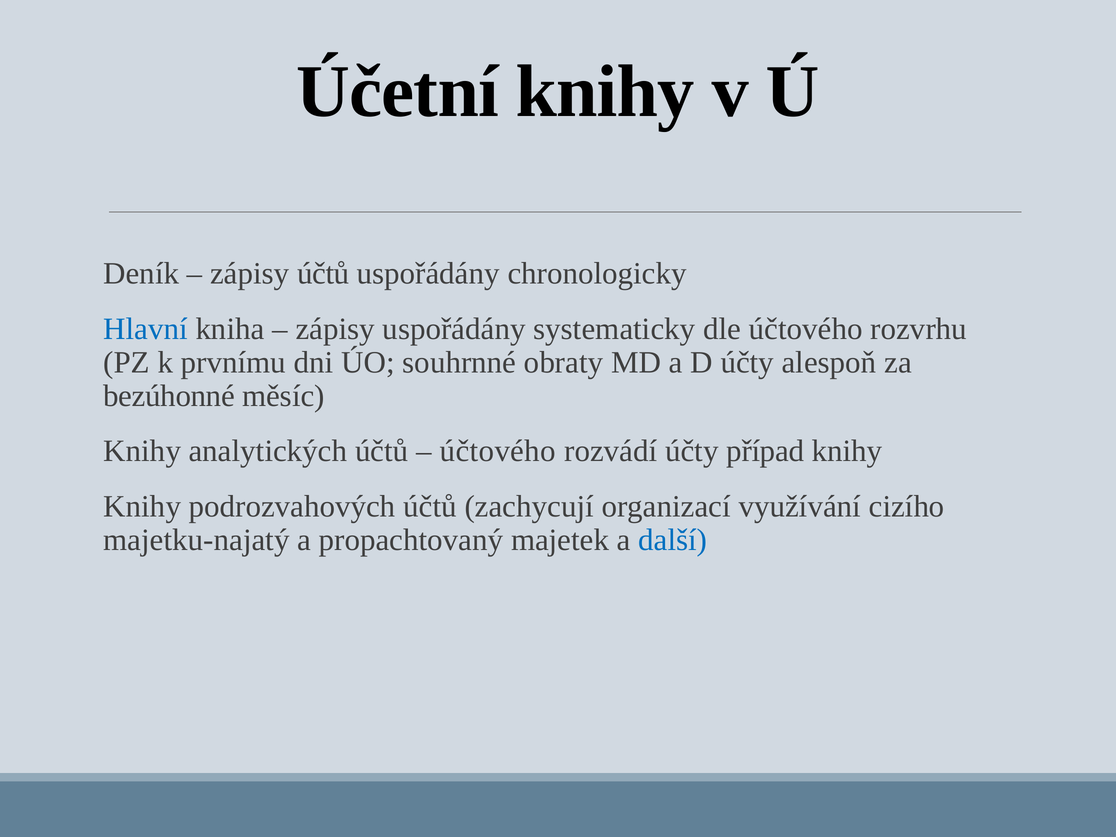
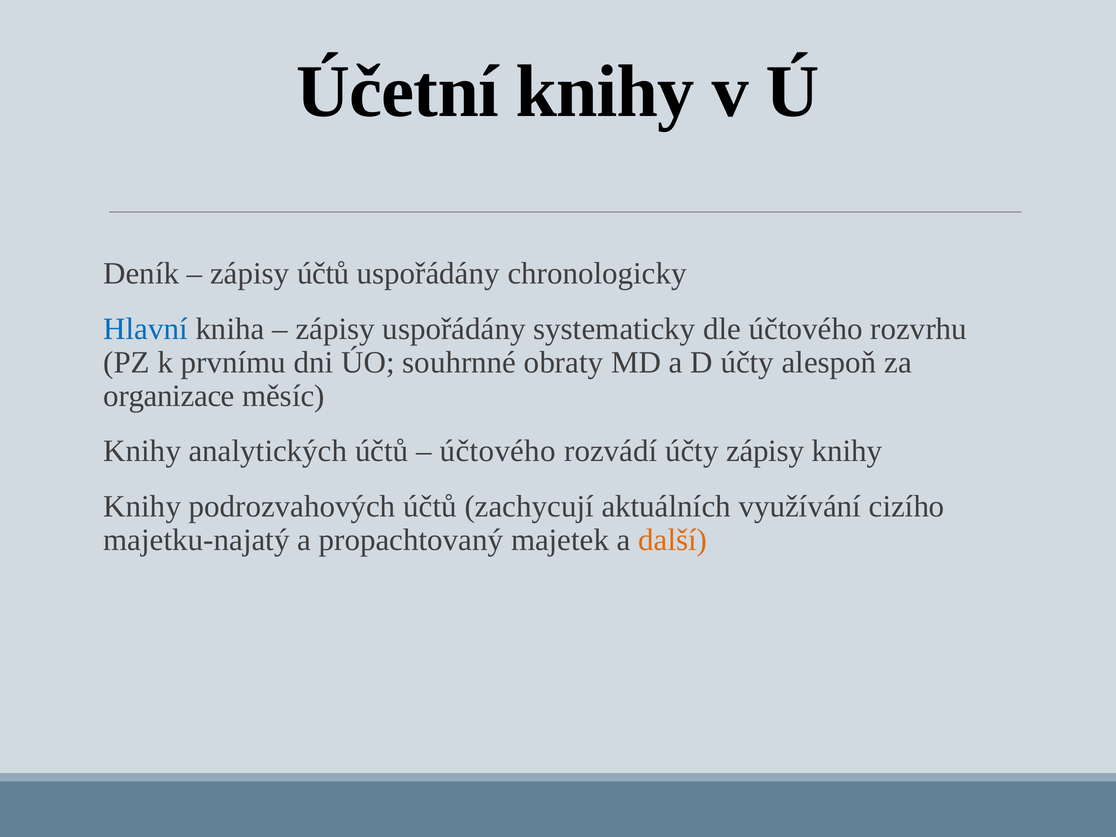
bezúhonné: bezúhonné -> organizace
účty případ: případ -> zápisy
organizací: organizací -> aktuálních
další colour: blue -> orange
